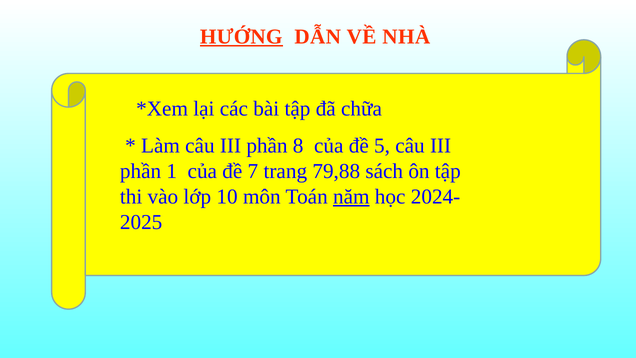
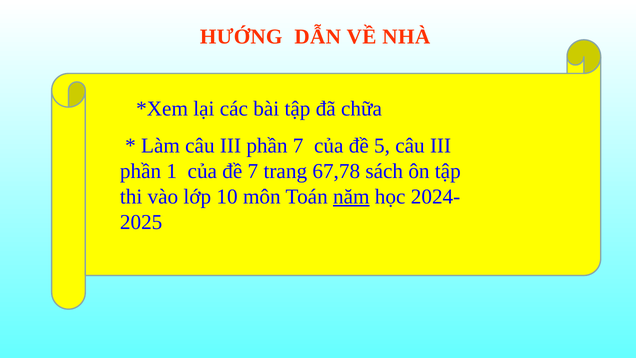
HƯỚNG underline: present -> none
phần 8: 8 -> 7
79,88: 79,88 -> 67,78
